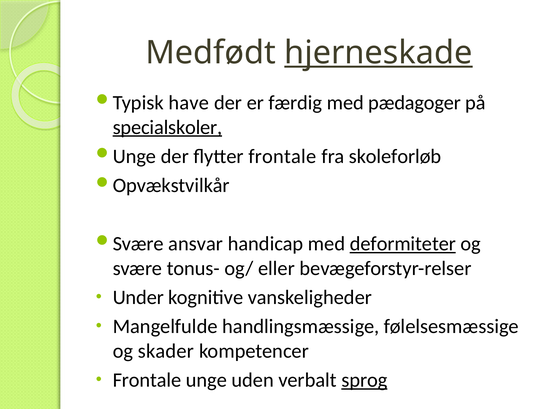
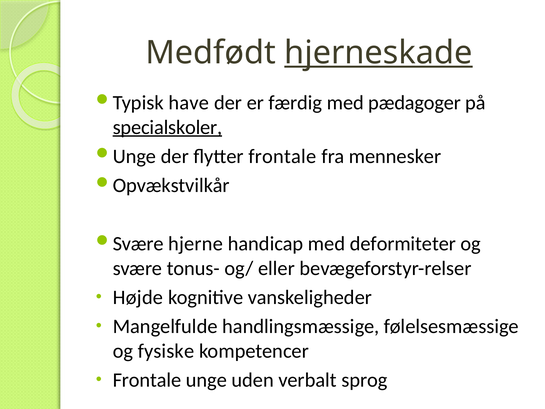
skoleforløb: skoleforløb -> mennesker
ansvar: ansvar -> hjerne
deformiteter underline: present -> none
Under: Under -> Højde
skader: skader -> fysiske
sprog underline: present -> none
